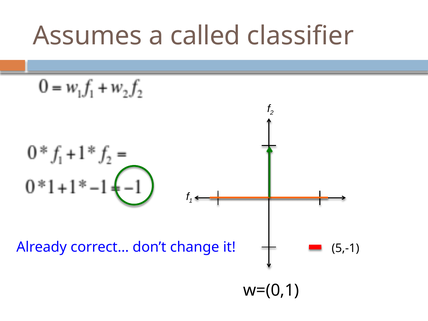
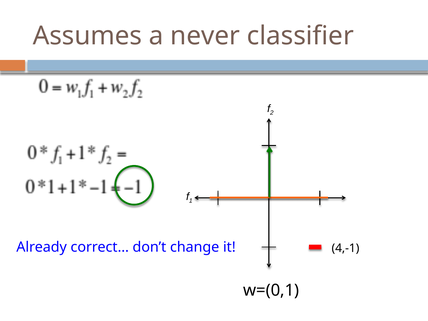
called: called -> never
5,-1: 5,-1 -> 4,-1
